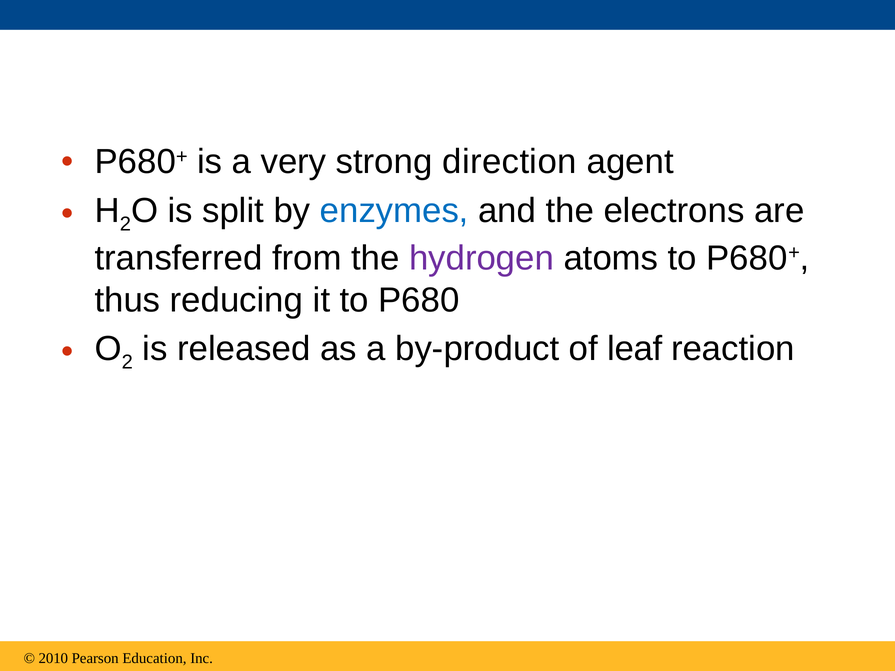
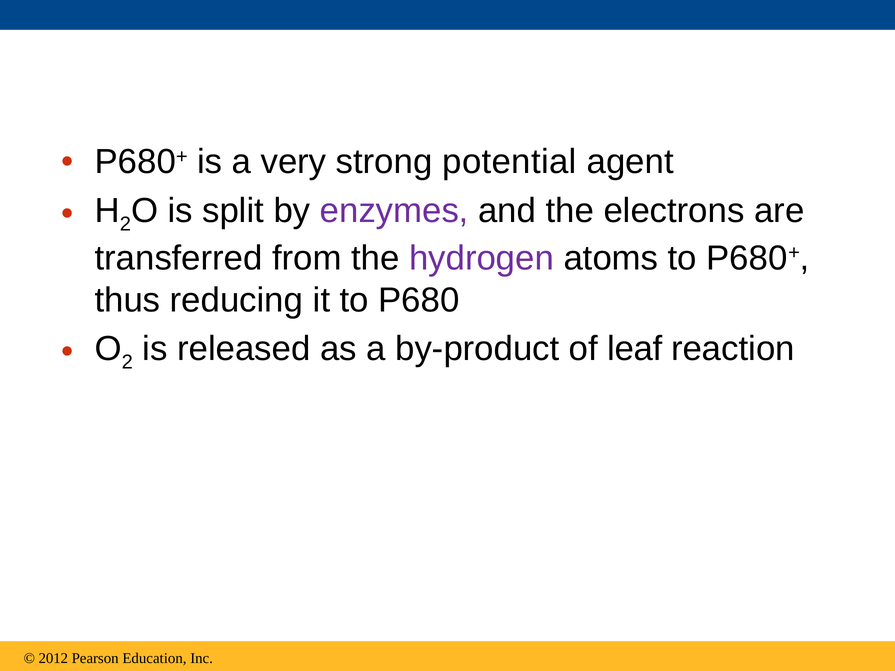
direction: direction -> potential
enzymes colour: blue -> purple
2010: 2010 -> 2012
